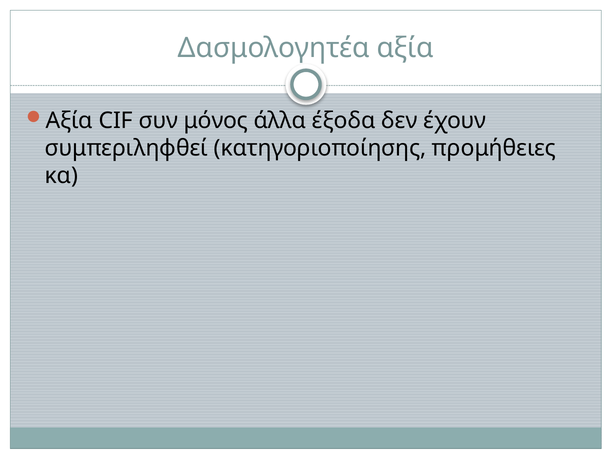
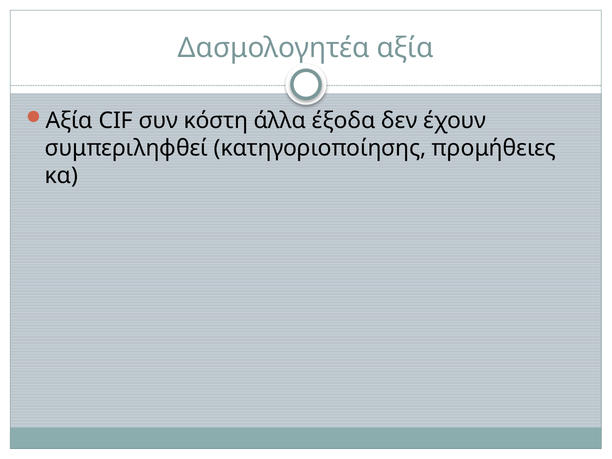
μόνος: μόνος -> κόστη
